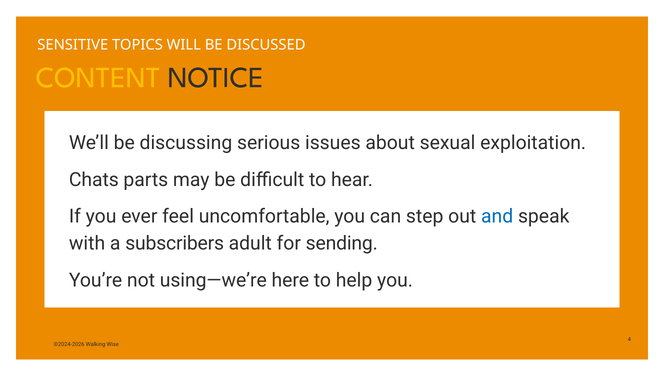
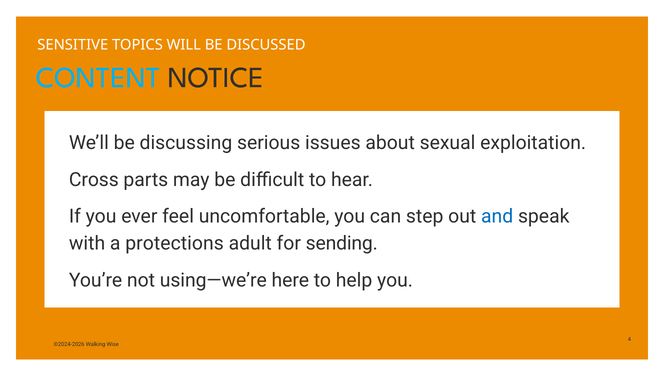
CONTENT colour: yellow -> light blue
Chats: Chats -> Cross
subscribers: subscribers -> protections
